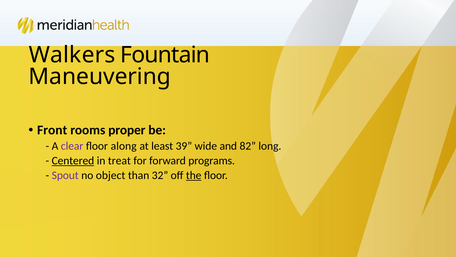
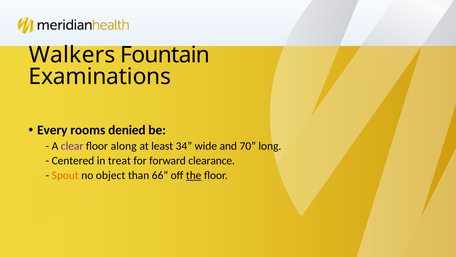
Maneuvering: Maneuvering -> Examinations
Front: Front -> Every
proper: proper -> denied
39: 39 -> 34
82: 82 -> 70
Centered underline: present -> none
programs: programs -> clearance
Spout colour: purple -> orange
32: 32 -> 66
